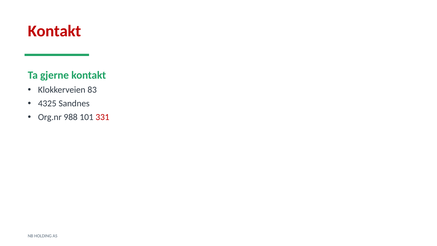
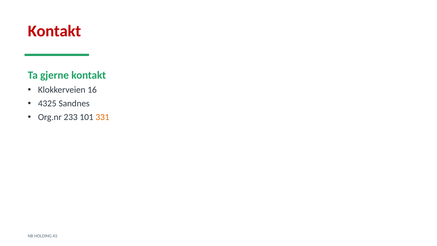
83: 83 -> 16
988: 988 -> 233
331 colour: red -> orange
